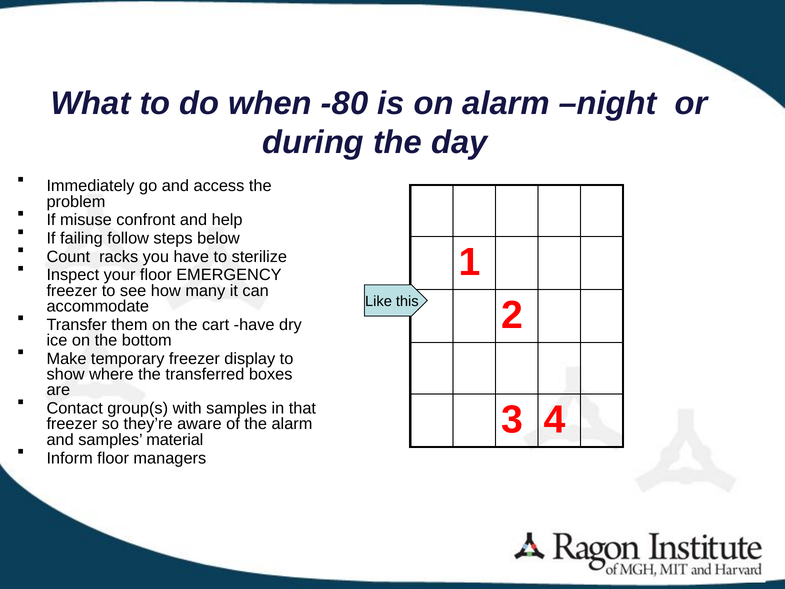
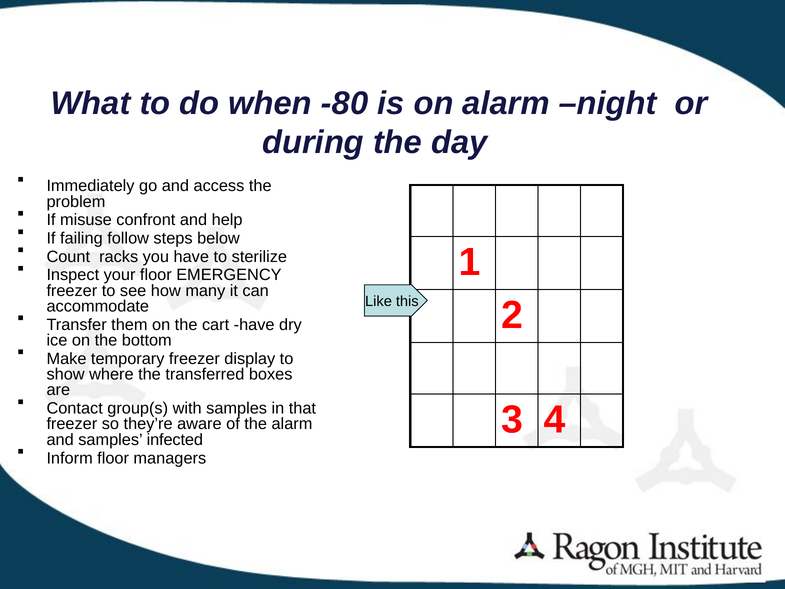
material: material -> infected
